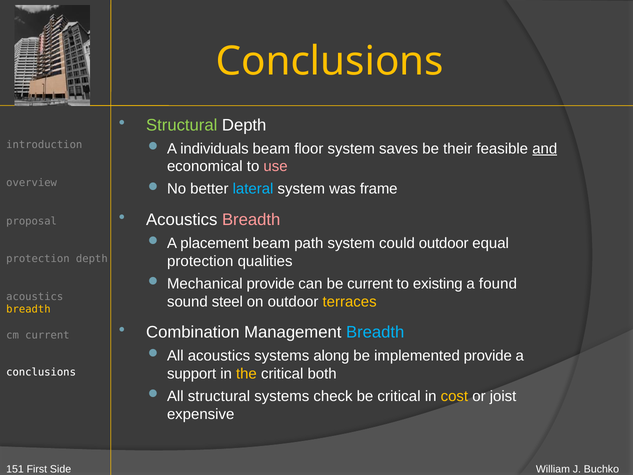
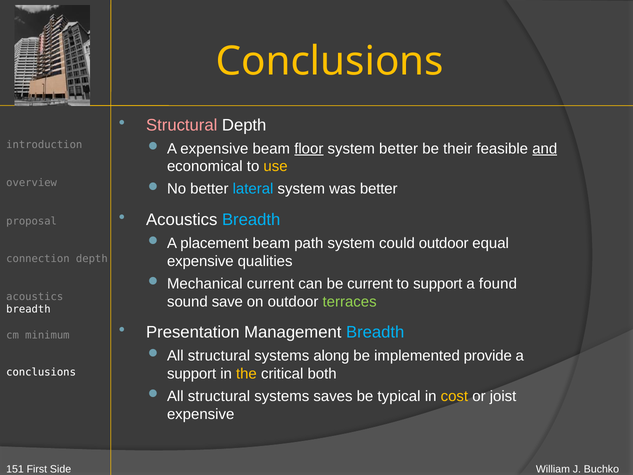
Structural at (182, 125) colour: light green -> pink
A individuals: individuals -> expensive
floor underline: none -> present
system saves: saves -> better
use colour: pink -> yellow
was frame: frame -> better
Breadth at (251, 220) colour: pink -> light blue
protection at (38, 258): protection -> connection
protection at (200, 261): protection -> expensive
Mechanical provide: provide -> current
to existing: existing -> support
steel: steel -> save
terraces colour: yellow -> light green
breadth at (28, 309) colour: yellow -> white
Combination: Combination -> Presentation
current at (47, 335): current -> minimum
acoustics at (219, 356): acoustics -> structural
check: check -> saves
be critical: critical -> typical
